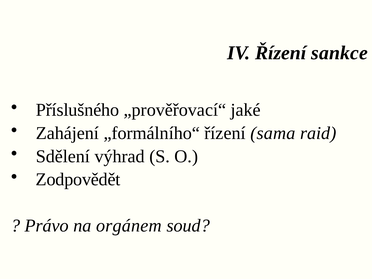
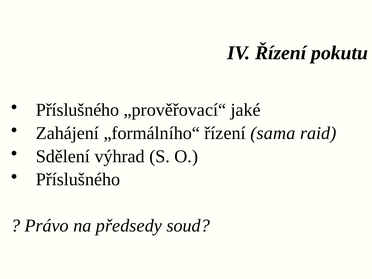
sankce: sankce -> pokutu
Zodpovědět at (78, 179): Zodpovědět -> Příslušného
orgánem: orgánem -> předsedy
